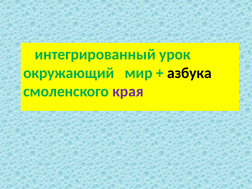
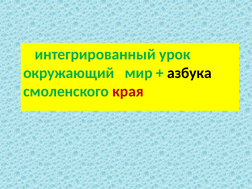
края colour: purple -> red
